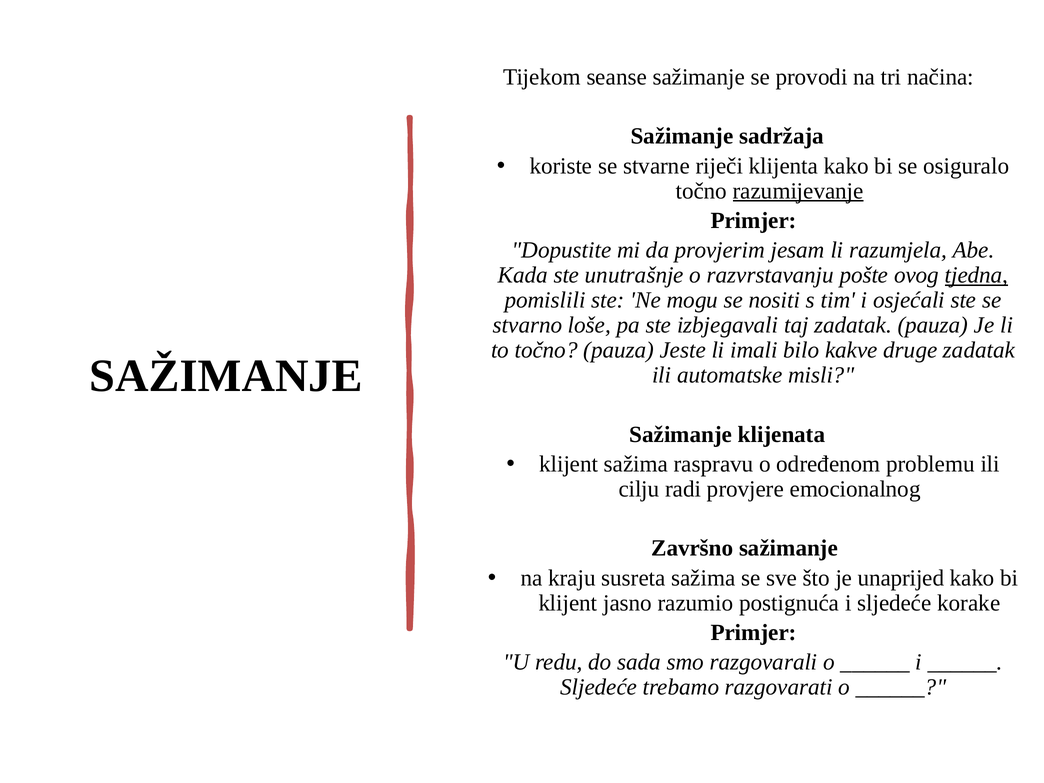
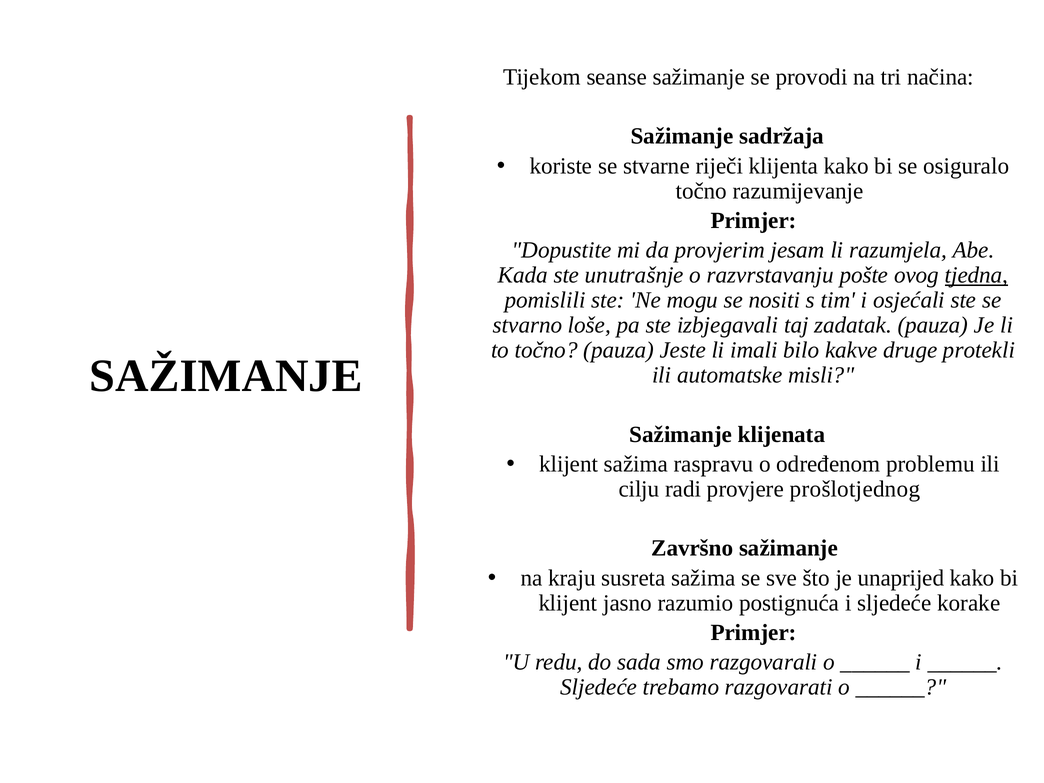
razumijevanje underline: present -> none
druge zadatak: zadatak -> protekli
emocionalnog: emocionalnog -> prošlotjednog
